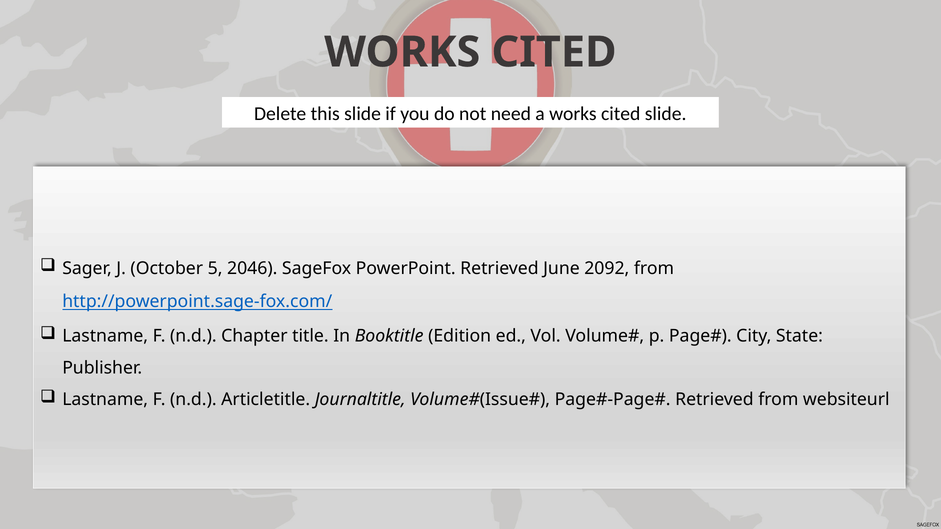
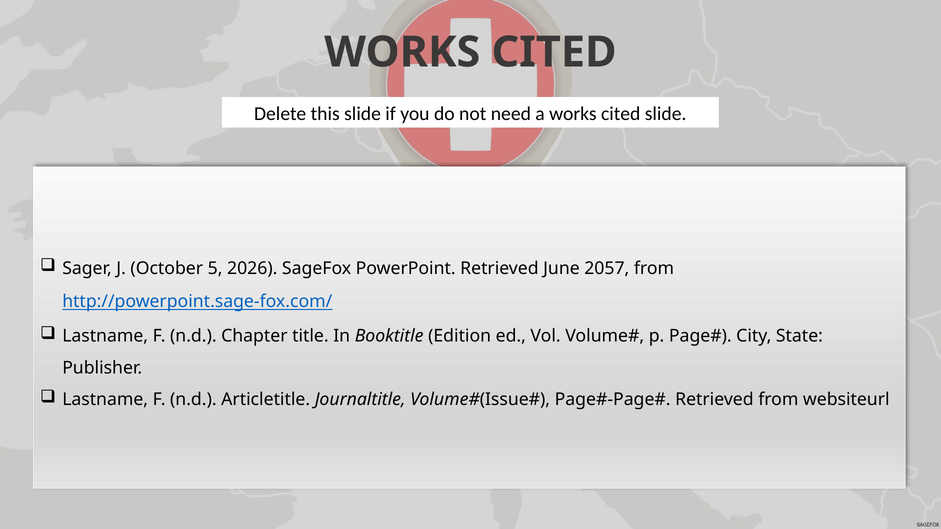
2046: 2046 -> 2026
2092: 2092 -> 2057
